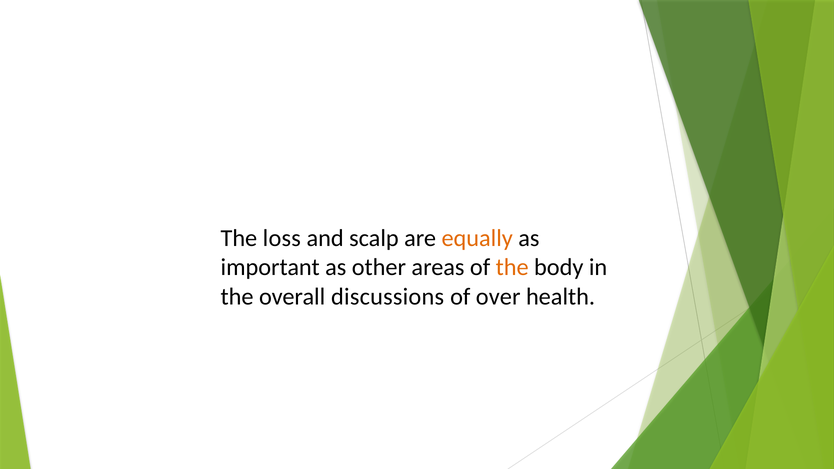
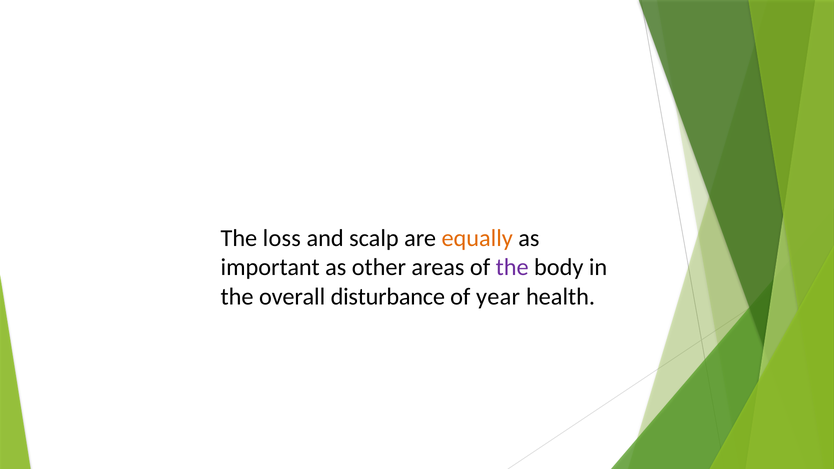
the at (512, 267) colour: orange -> purple
discussions: discussions -> disturbance
over: over -> year
